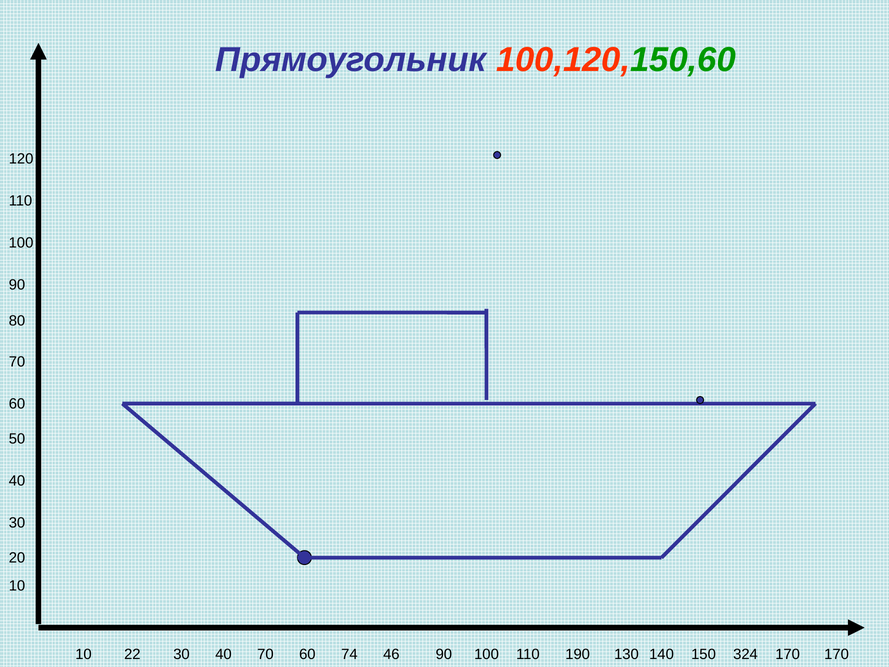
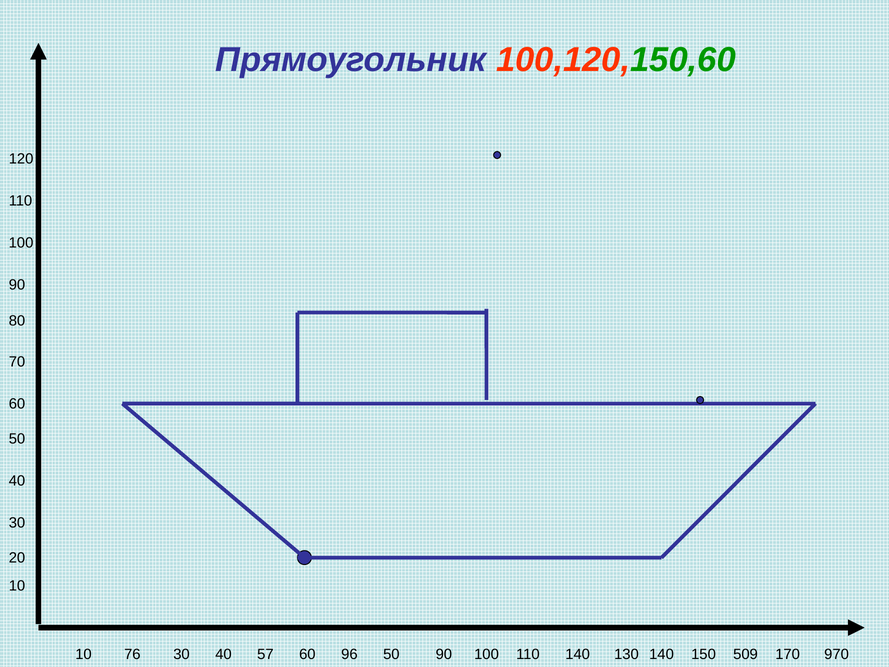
22: 22 -> 76
40 70: 70 -> 57
74: 74 -> 96
60 46: 46 -> 50
110 190: 190 -> 140
324: 324 -> 509
170 170: 170 -> 970
